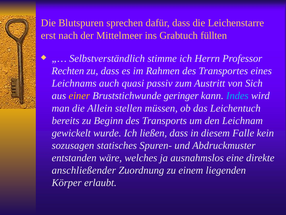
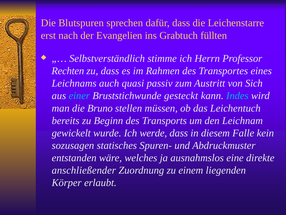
Mittelmeer: Mittelmeer -> Evangelien
einer colour: yellow -> light blue
geringer: geringer -> gesteckt
Allein: Allein -> Bruno
ließen: ließen -> werde
